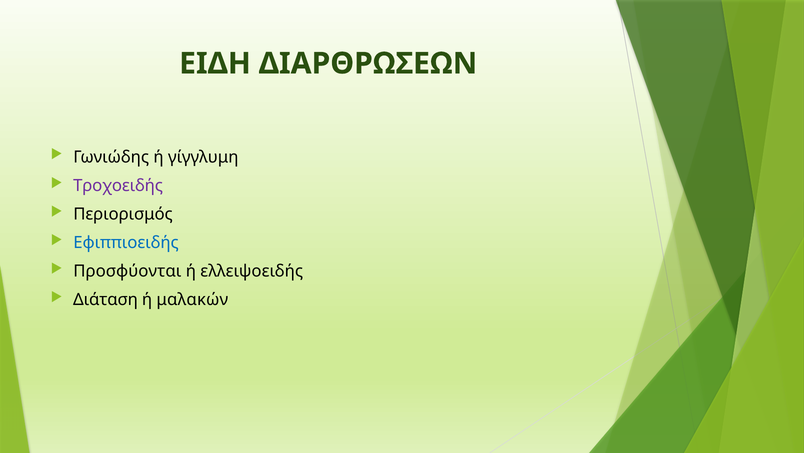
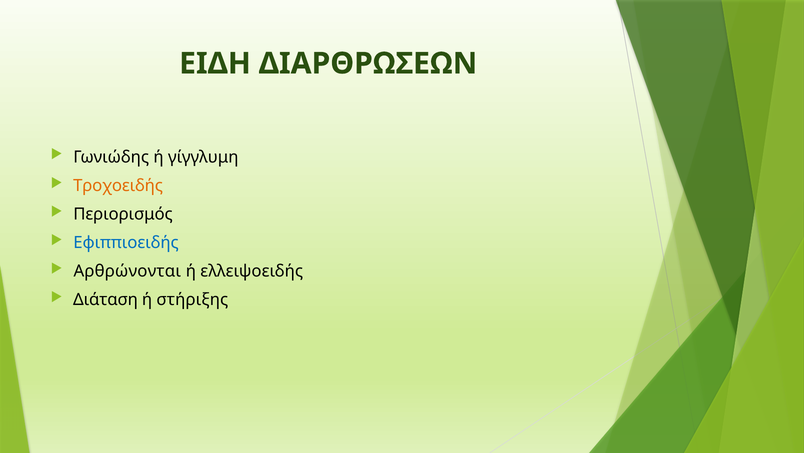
Τροχοειδής colour: purple -> orange
Προσφύονται: Προσφύονται -> Αρθρώνονται
μαλακών: μαλακών -> στήριξης
